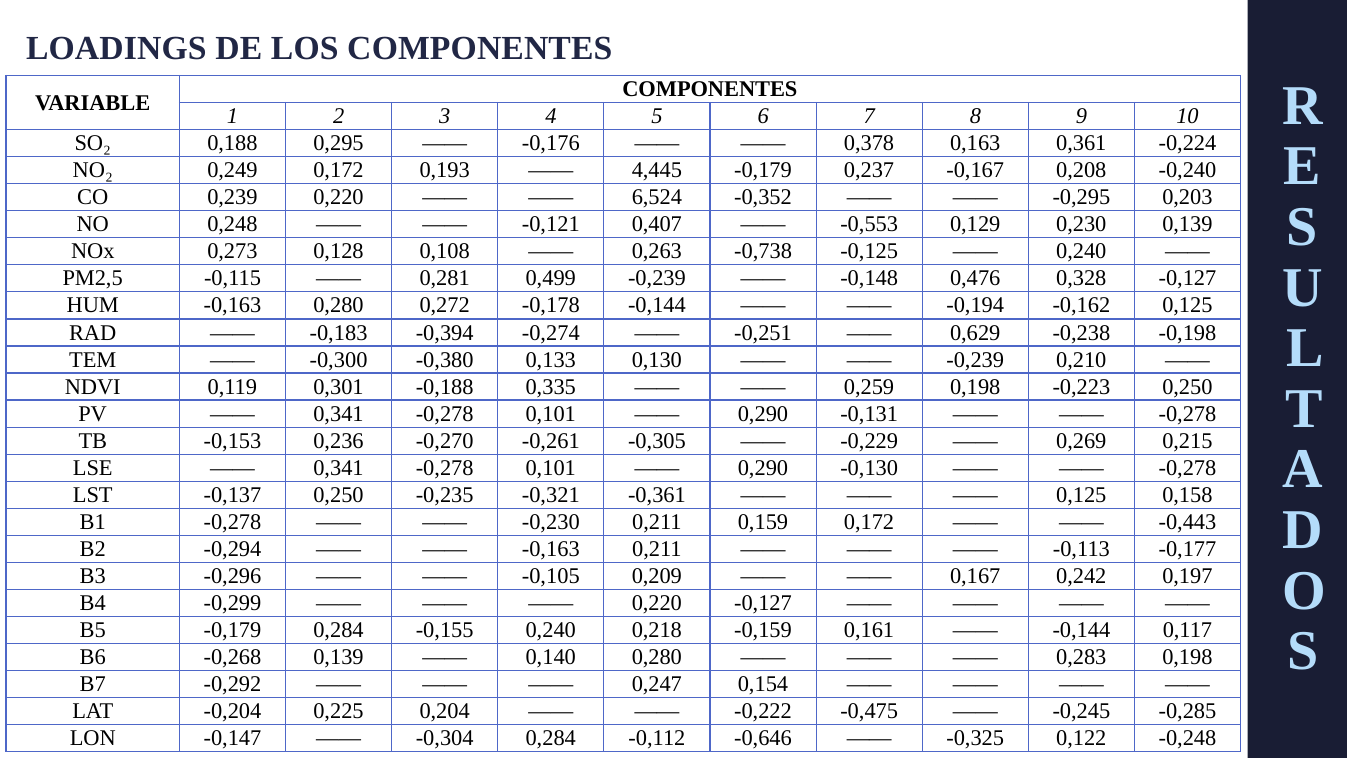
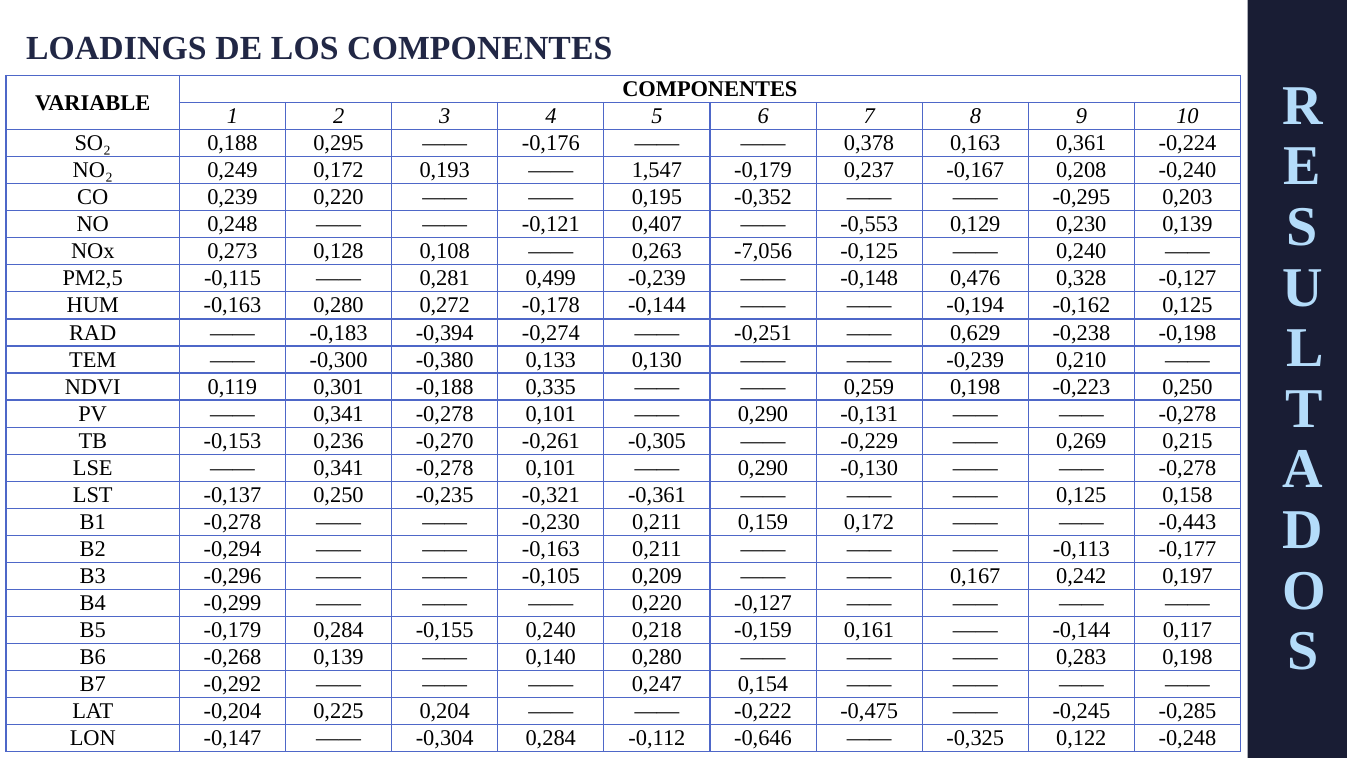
4,445: 4,445 -> 1,547
6,524: 6,524 -> 0,195
-0,738: -0,738 -> -7,056
